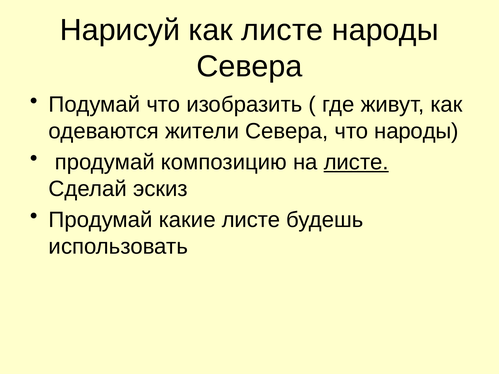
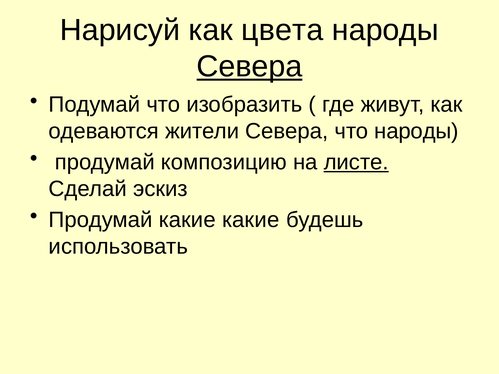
как листе: листе -> цвета
Севера at (249, 67) underline: none -> present
какие листе: листе -> какие
